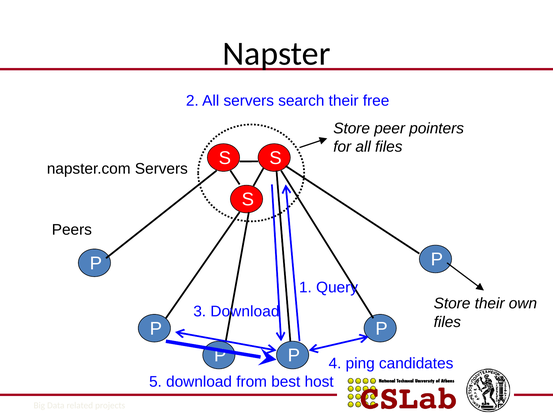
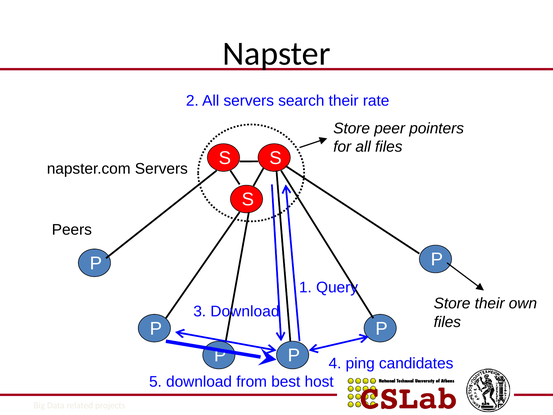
free: free -> rate
